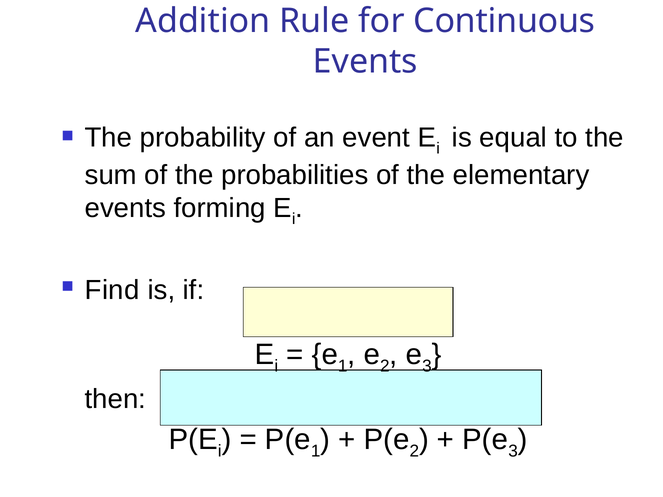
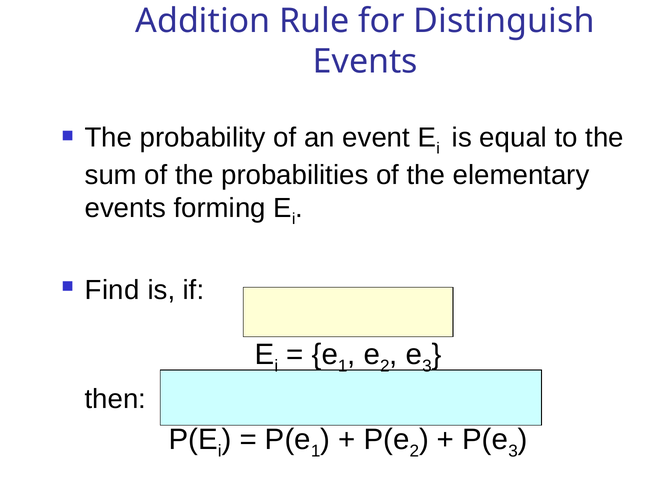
Continuous: Continuous -> Distinguish
